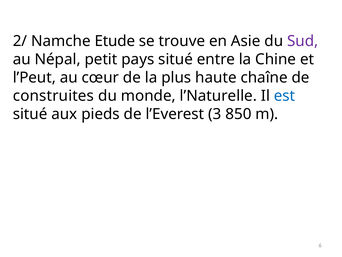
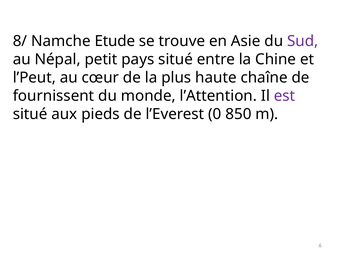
2/: 2/ -> 8/
construites: construites -> fournissent
l’Naturelle: l’Naturelle -> l’Attention
est colour: blue -> purple
3: 3 -> 0
